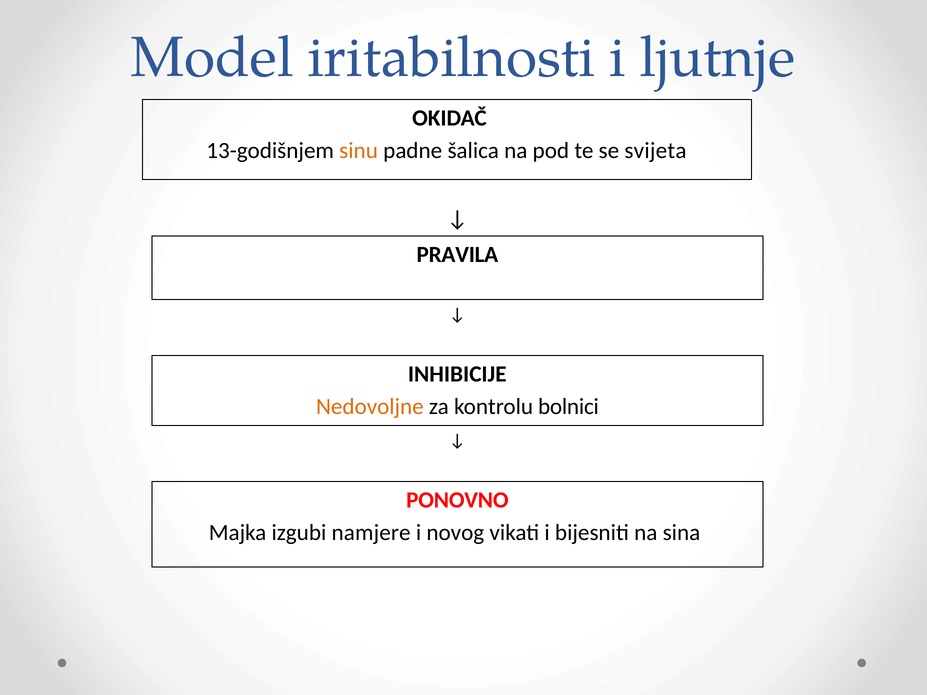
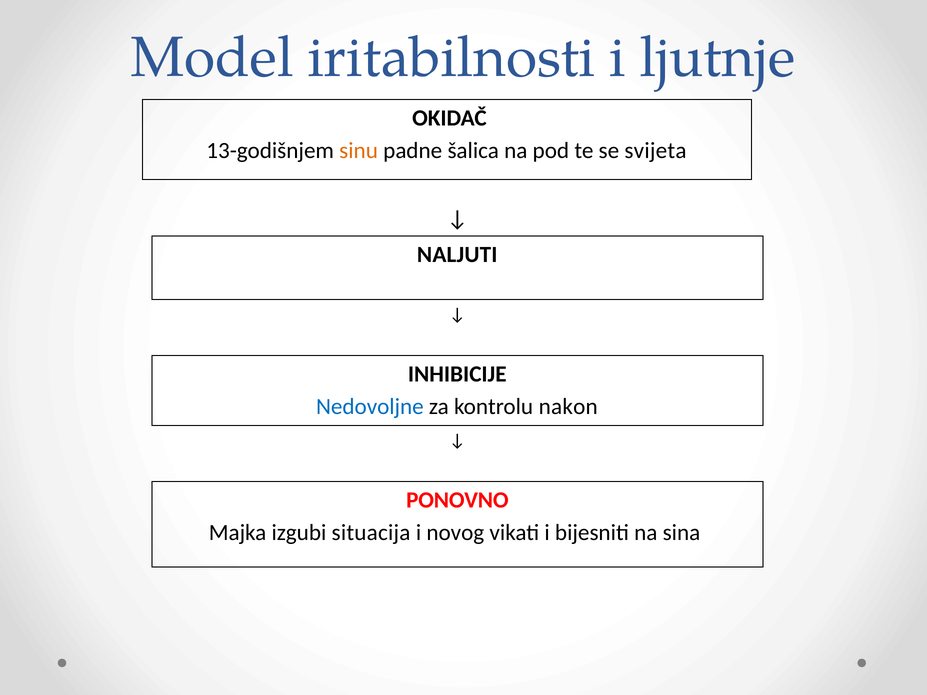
PRAVILA: PRAVILA -> NALJUTI
Nedovoljne colour: orange -> blue
bolnici: bolnici -> nakon
namjere: namjere -> situacija
